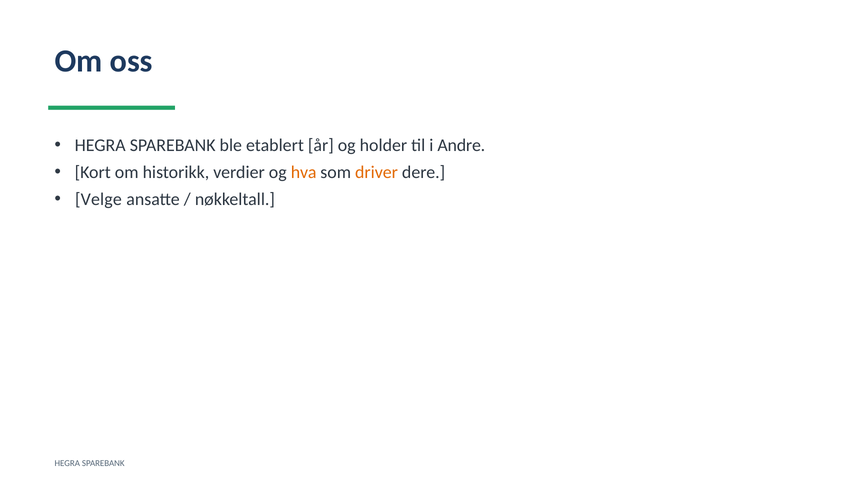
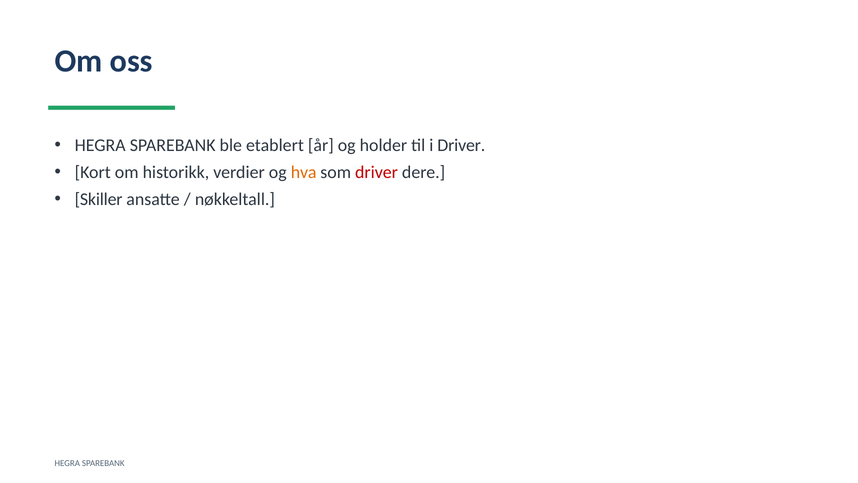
i Andre: Andre -> Driver
driver at (377, 172) colour: orange -> red
Velge: Velge -> Skiller
